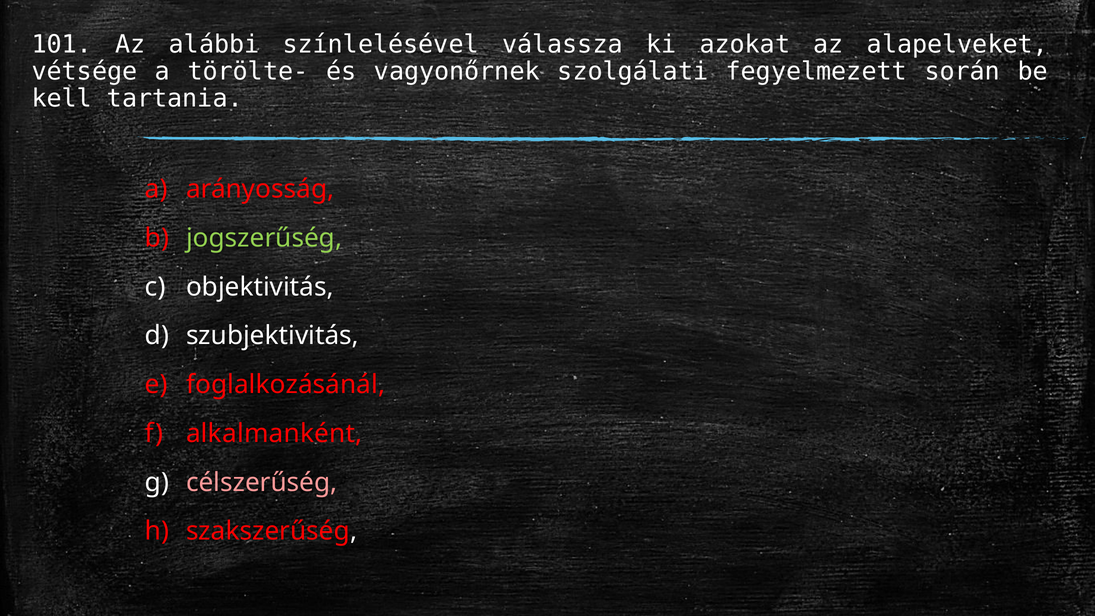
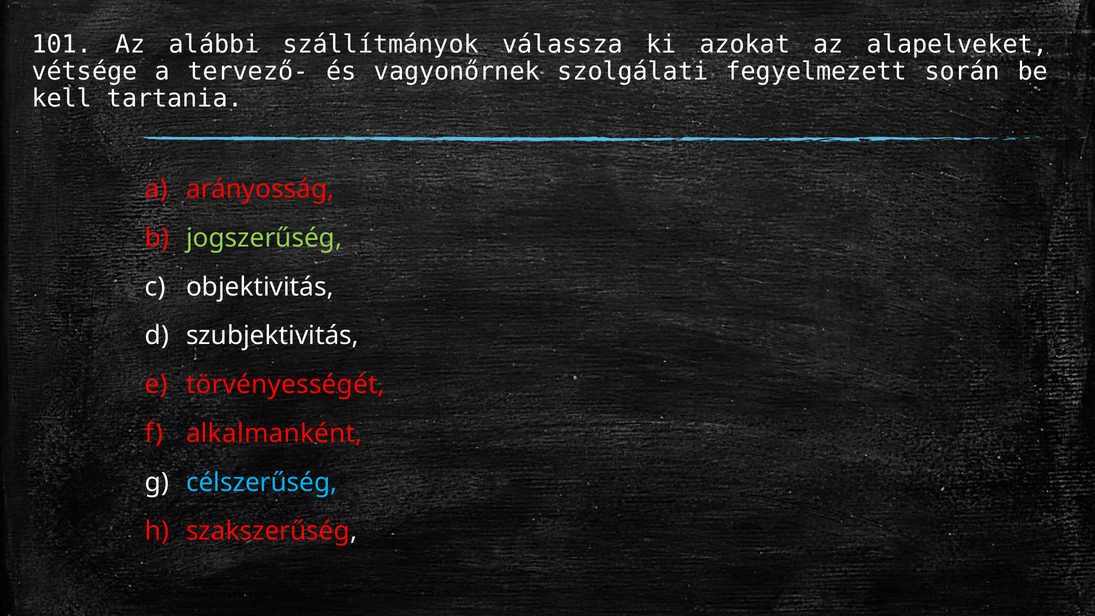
színlelésével: színlelésével -> szállítmányok
törölte-: törölte- -> tervező-
foglalkozásánál: foglalkozásánál -> törvényességét
célszerűség colour: pink -> light blue
